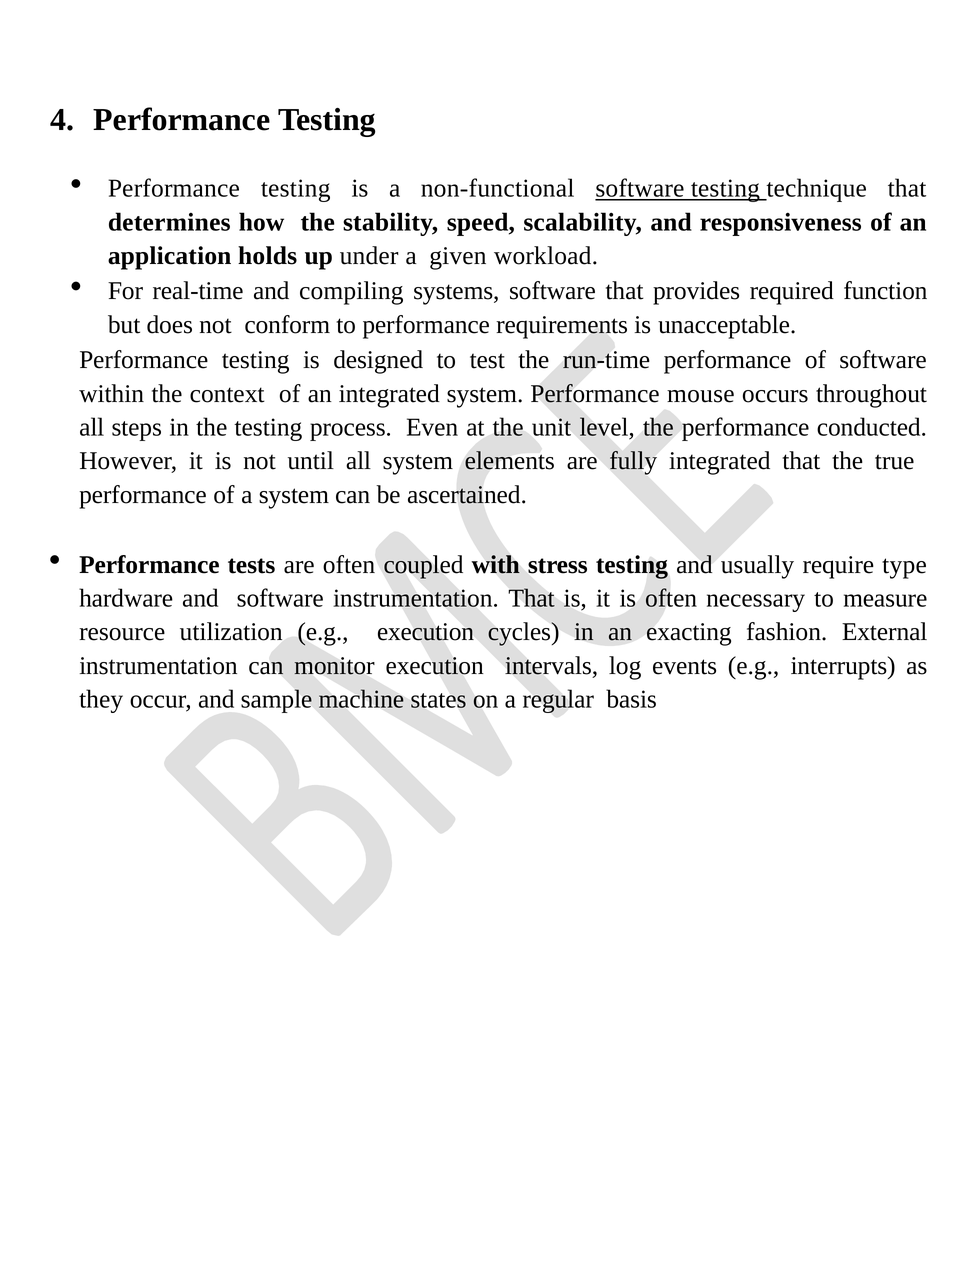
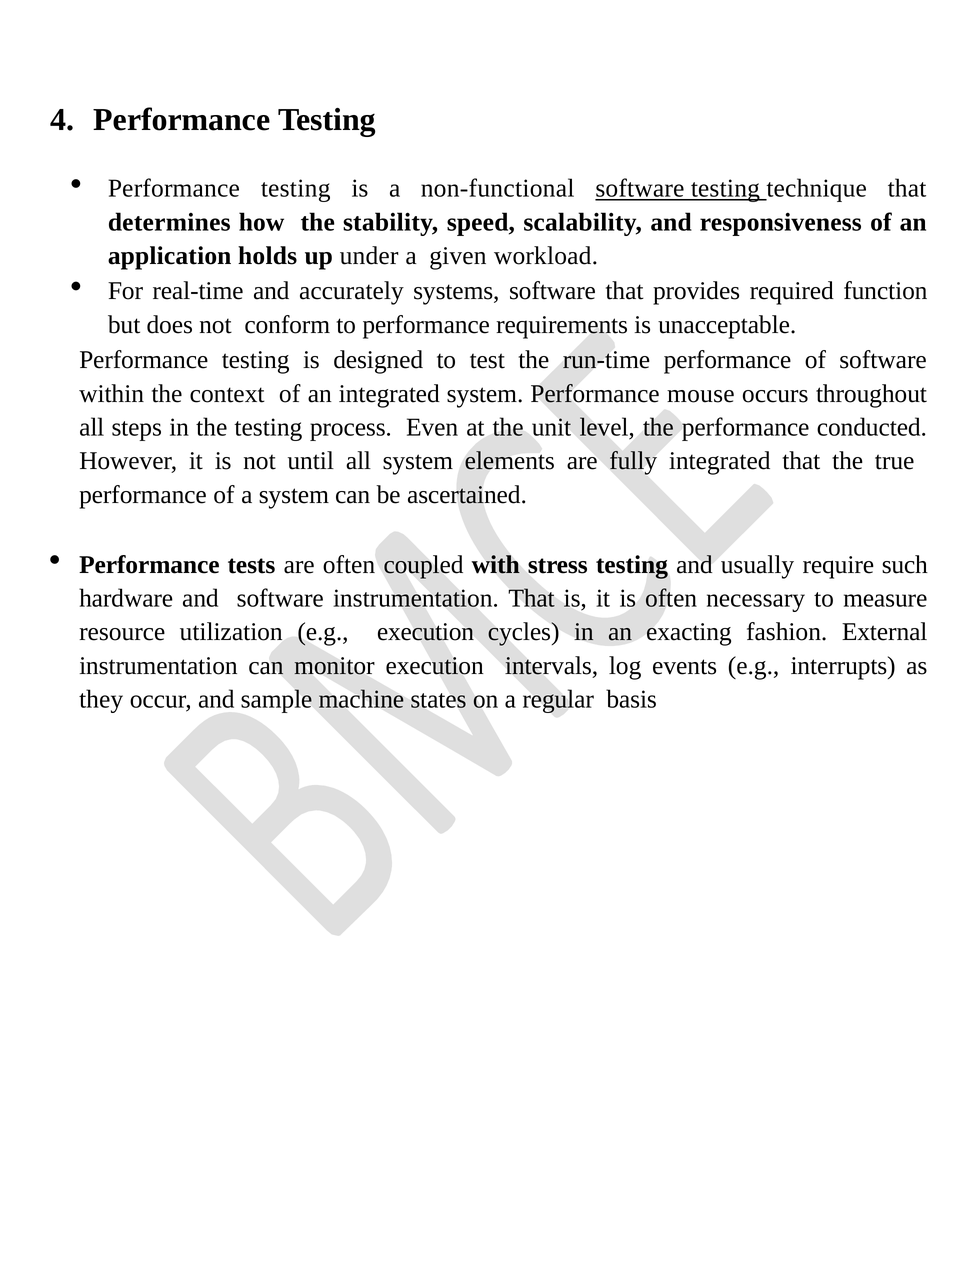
compiling: compiling -> accurately
type: type -> such
